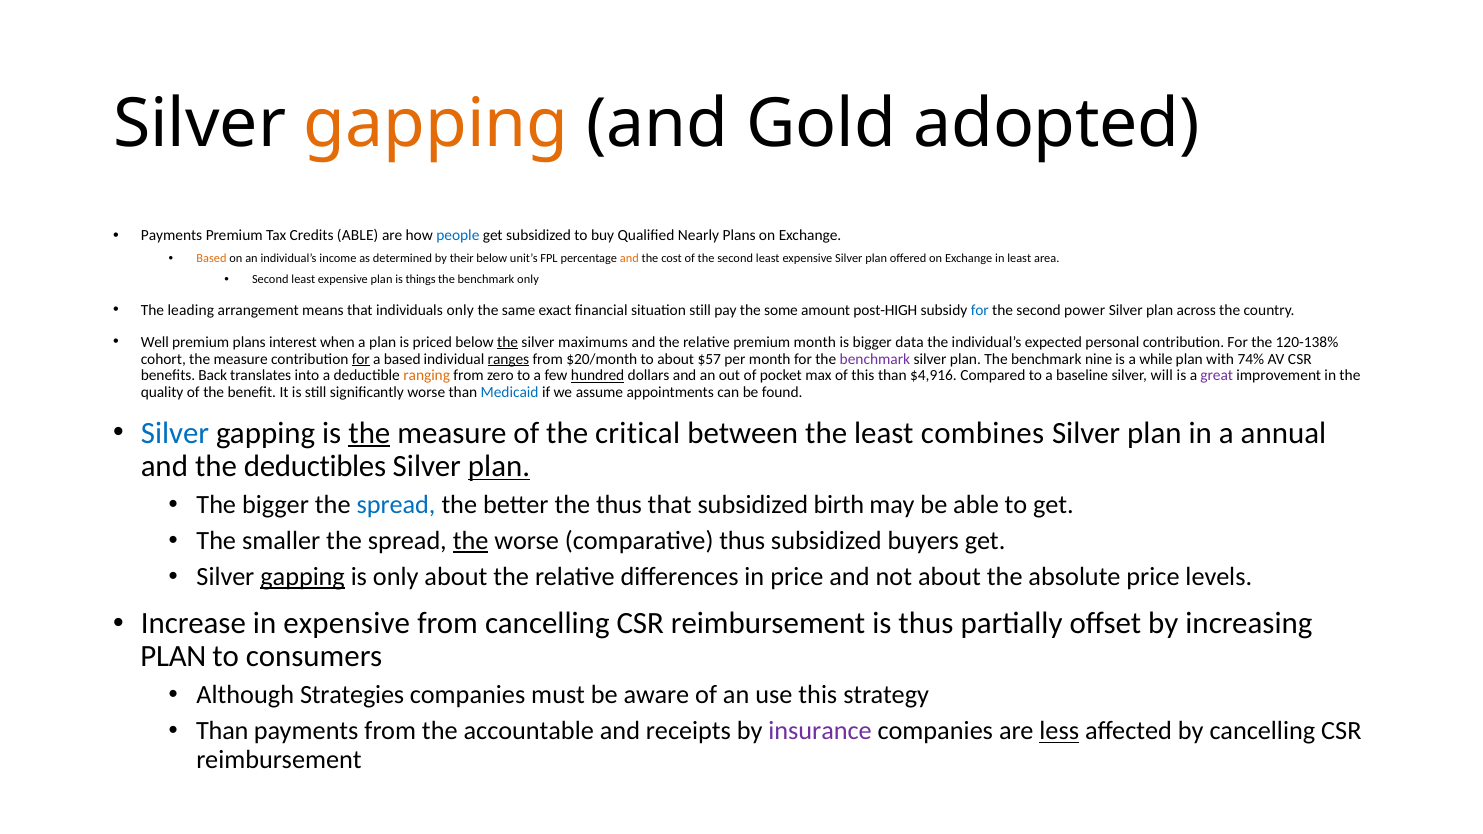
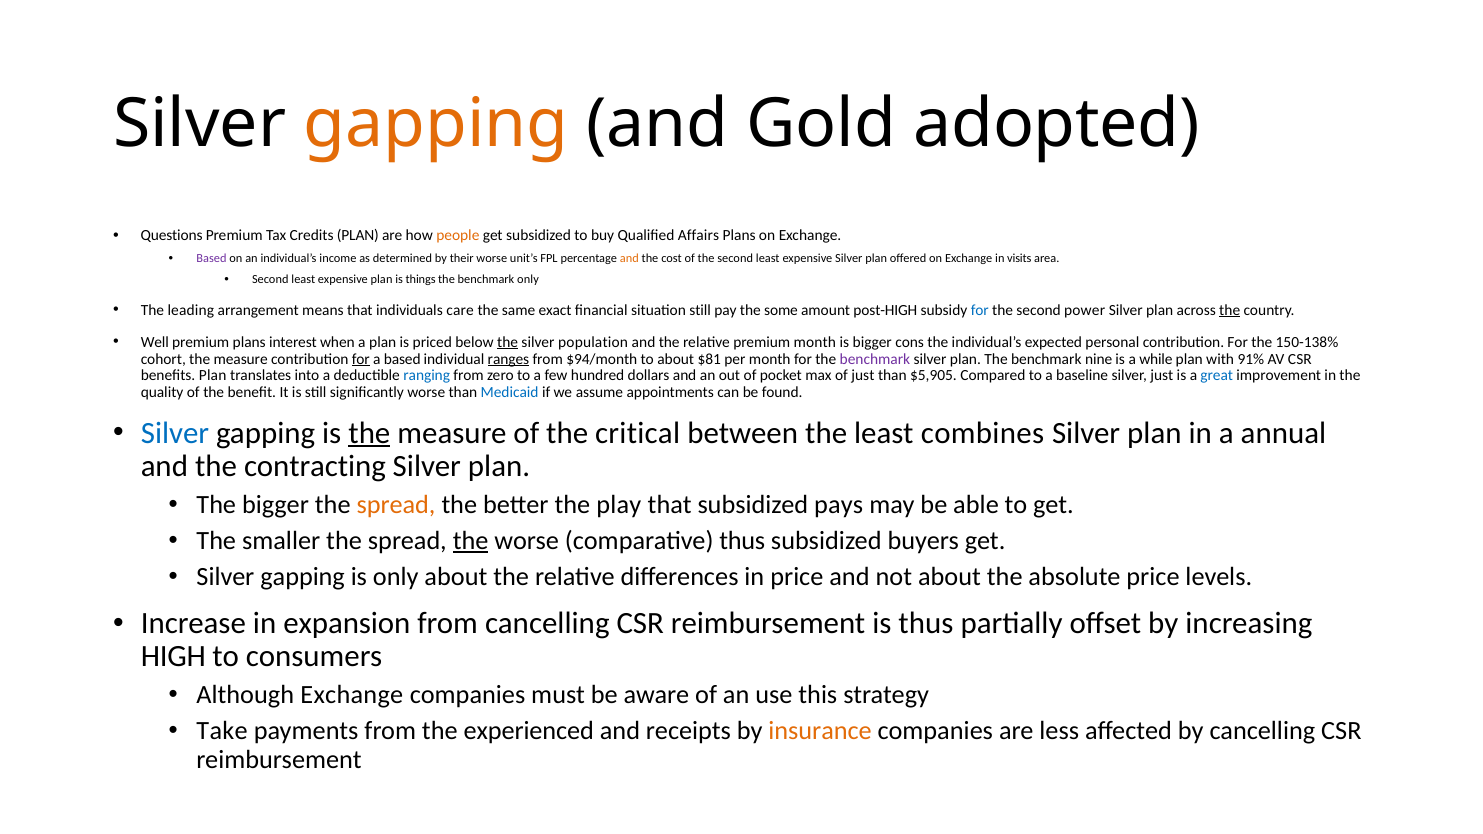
Payments at (172, 236): Payments -> Questions
Credits ABLE: ABLE -> PLAN
people colour: blue -> orange
Nearly: Nearly -> Affairs
Based at (212, 259) colour: orange -> purple
their below: below -> worse
in least: least -> visits
individuals only: only -> care
the at (1230, 310) underline: none -> present
maximums: maximums -> population
data: data -> cons
120-138%: 120-138% -> 150-138%
$20/month: $20/month -> $94/month
$57: $57 -> $81
74%: 74% -> 91%
benefits Back: Back -> Plan
ranging colour: orange -> blue
hundred underline: present -> none
of this: this -> just
$4,916: $4,916 -> $5,905
silver will: will -> just
great colour: purple -> blue
deductibles: deductibles -> contracting
plan at (499, 466) underline: present -> none
spread at (396, 505) colour: blue -> orange
the thus: thus -> play
birth: birth -> pays
gapping at (303, 577) underline: present -> none
in expensive: expensive -> expansion
PLAN at (173, 657): PLAN -> HIGH
Although Strategies: Strategies -> Exchange
Than at (222, 731): Than -> Take
accountable: accountable -> experienced
insurance colour: purple -> orange
less underline: present -> none
